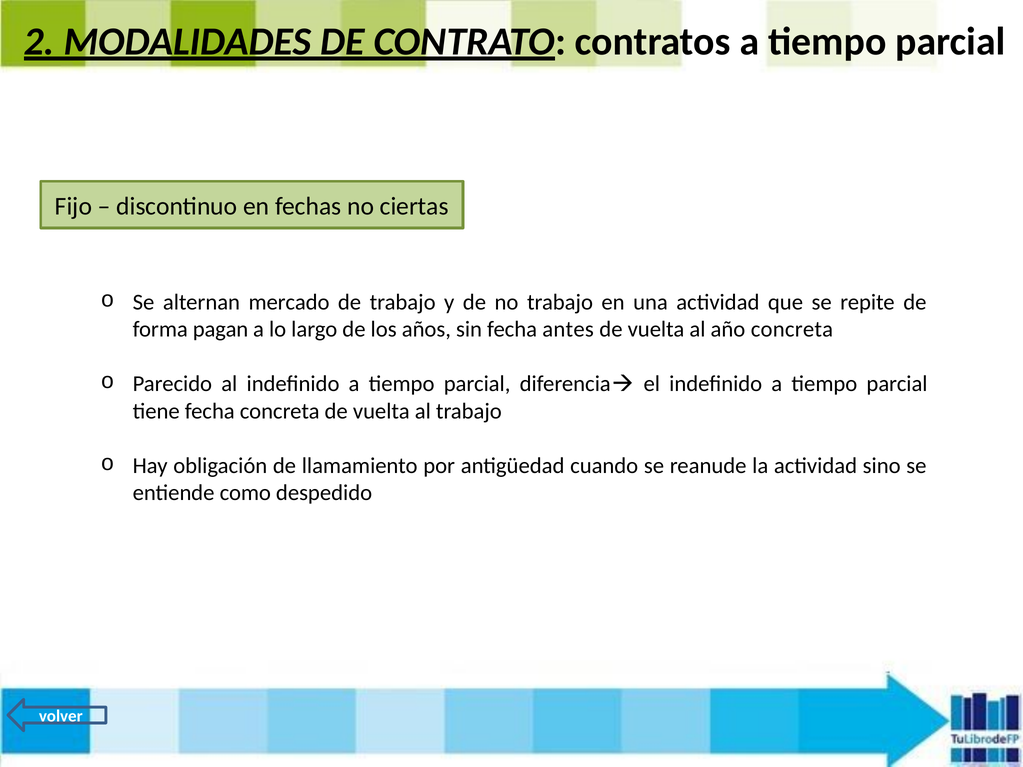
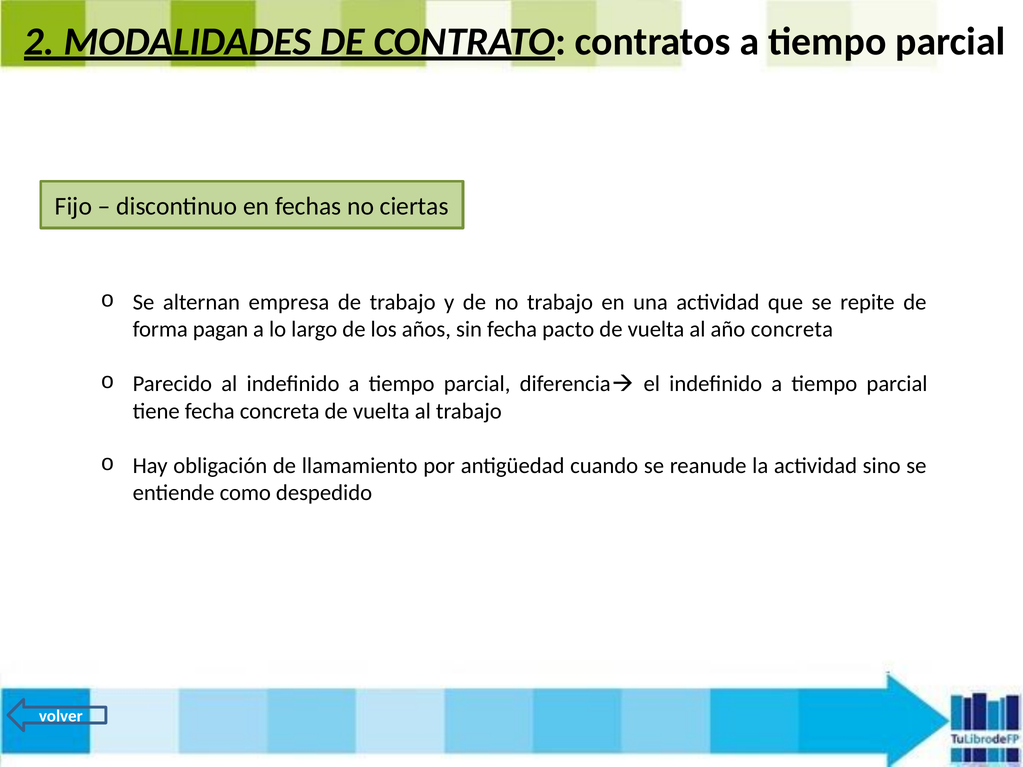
mercado: mercado -> empresa
antes: antes -> pacto
